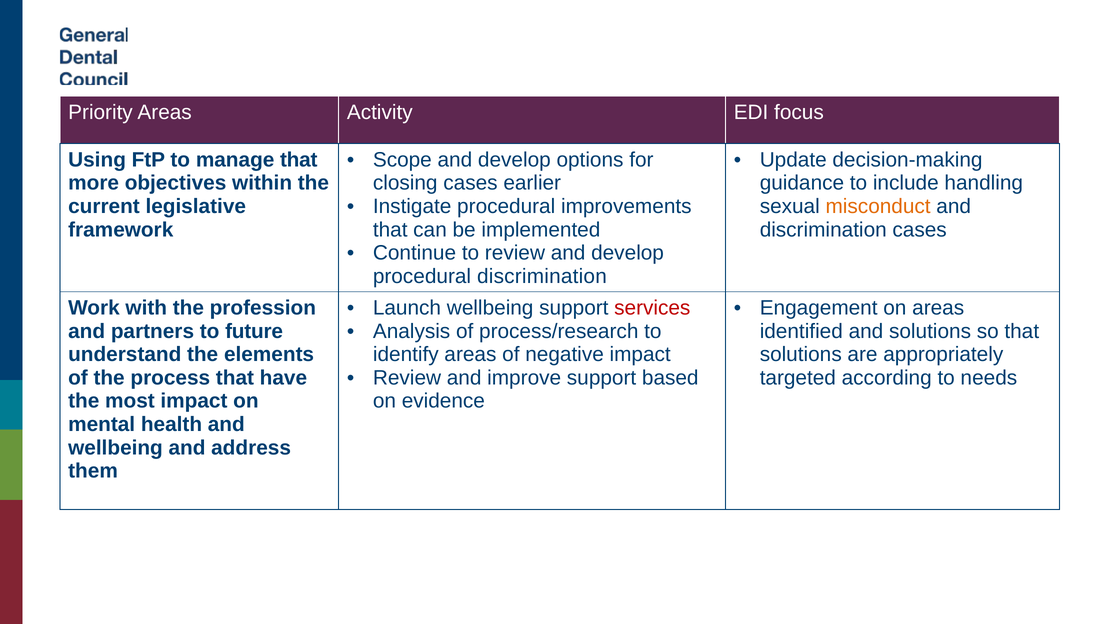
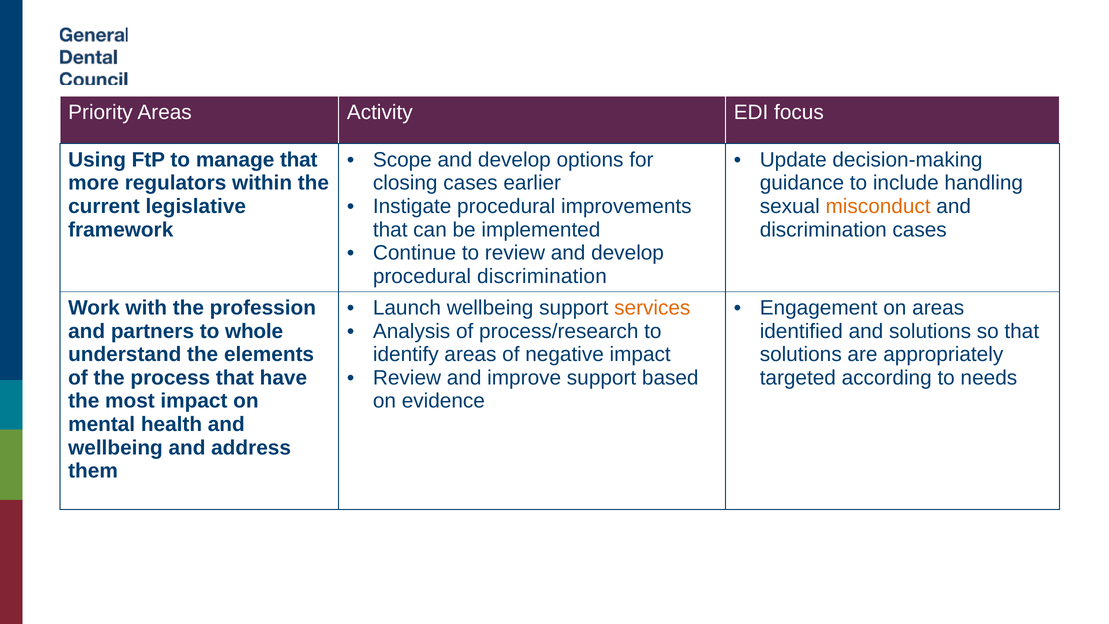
objectives: objectives -> regulators
services colour: red -> orange
future: future -> whole
